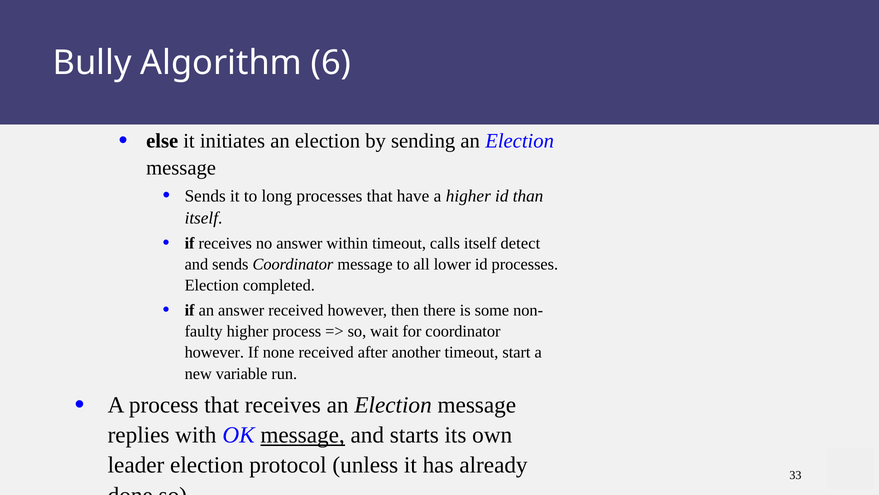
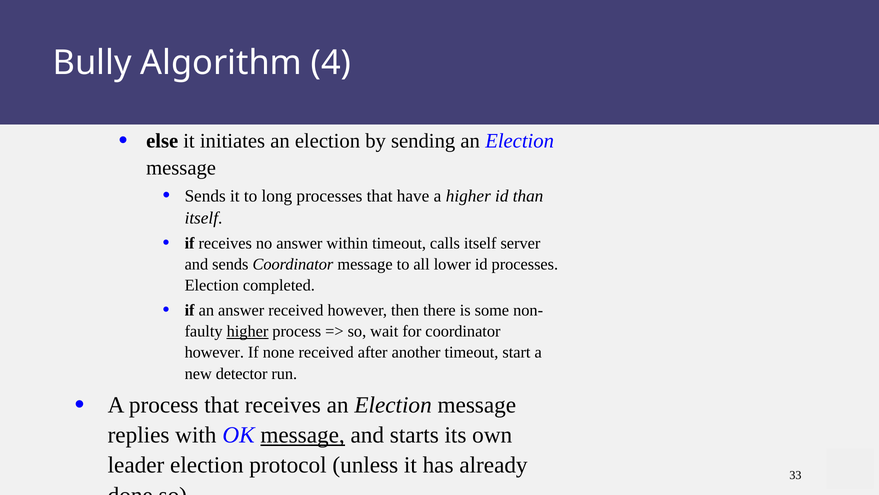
6: 6 -> 4
detect: detect -> server
higher at (248, 331) underline: none -> present
variable: variable -> detector
